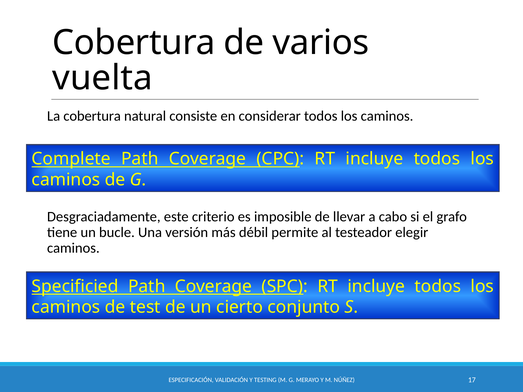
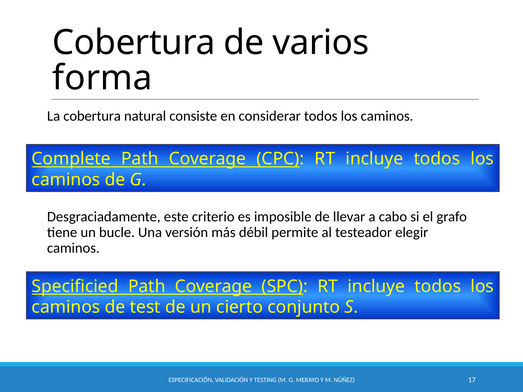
vuelta: vuelta -> forma
